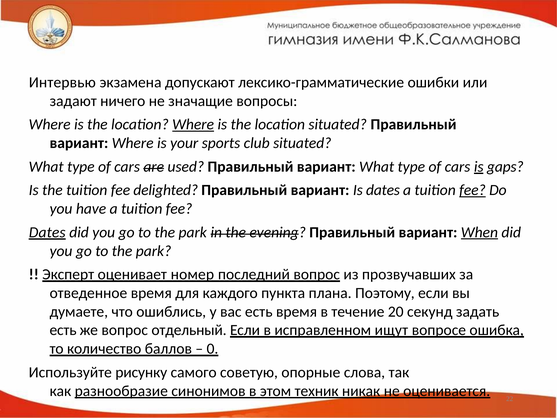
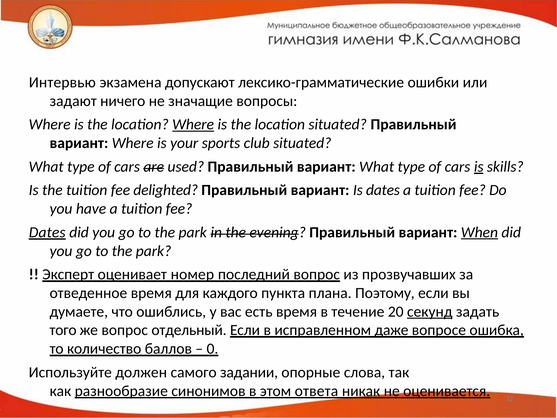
gaps: gaps -> skills
fee at (472, 190) underline: present -> none
секунд underline: none -> present
есть at (63, 330): есть -> того
ищут: ищут -> даже
рисунку: рисунку -> должен
советую: советую -> задании
техник: техник -> ответа
